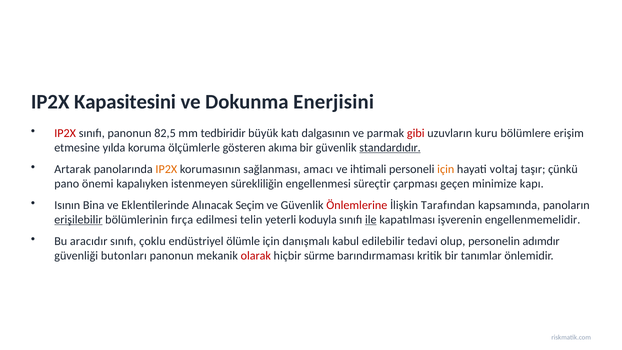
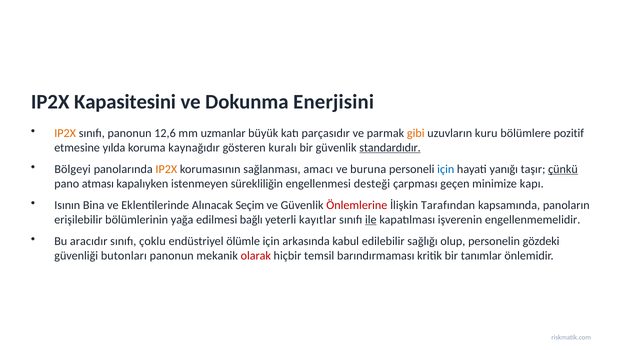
IP2X at (65, 133) colour: red -> orange
82,5: 82,5 -> 12,6
tedbiridir: tedbiridir -> uzmanlar
dalgasının: dalgasının -> parçasıdır
gibi colour: red -> orange
erişim: erişim -> pozitif
ölçümlerle: ölçümlerle -> kaynağıdır
akıma: akıma -> kuralı
Artarak: Artarak -> Bölgeyi
ihtimali: ihtimali -> buruna
için at (446, 169) colour: orange -> blue
voltaj: voltaj -> yanığı
çünkü underline: none -> present
önemi: önemi -> atması
süreçtir: süreçtir -> desteği
erişilebilir underline: present -> none
fırça: fırça -> yağa
telin: telin -> bağlı
koduyla: koduyla -> kayıtlar
danışmalı: danışmalı -> arkasında
tedavi: tedavi -> sağlığı
adımdır: adımdır -> gözdeki
sürme: sürme -> temsil
